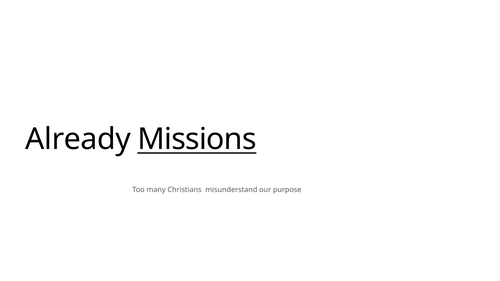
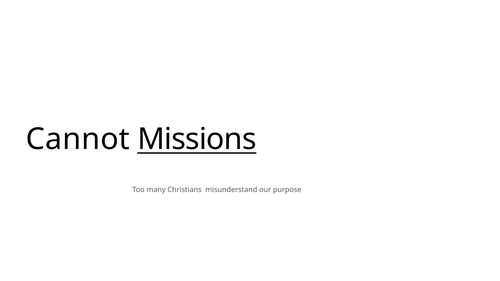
Already: Already -> Cannot
